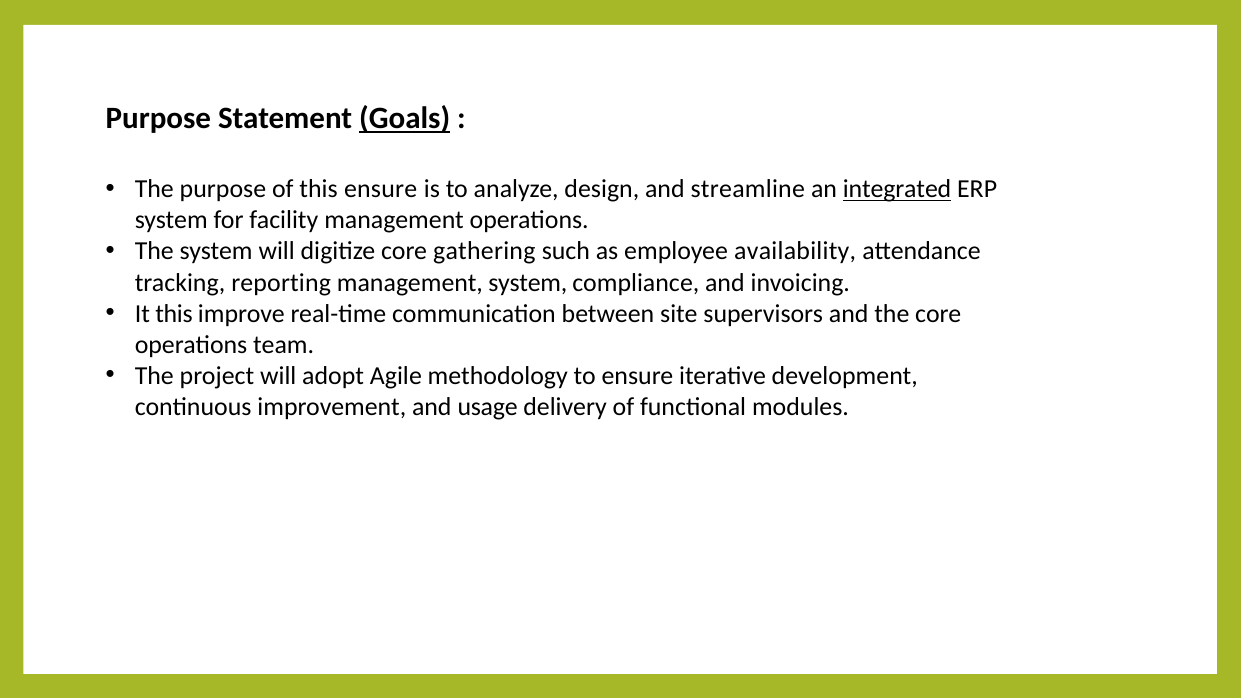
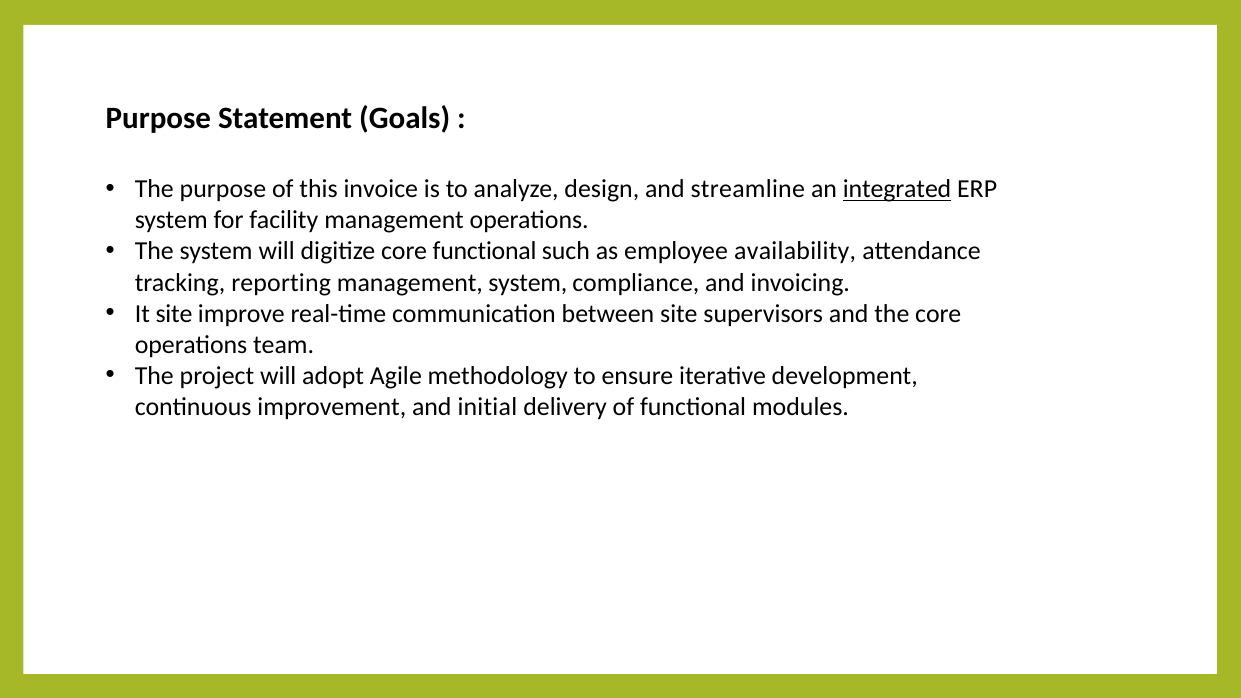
Goals underline: present -> none
this ensure: ensure -> invoice
core gathering: gathering -> functional
It this: this -> site
usage: usage -> initial
